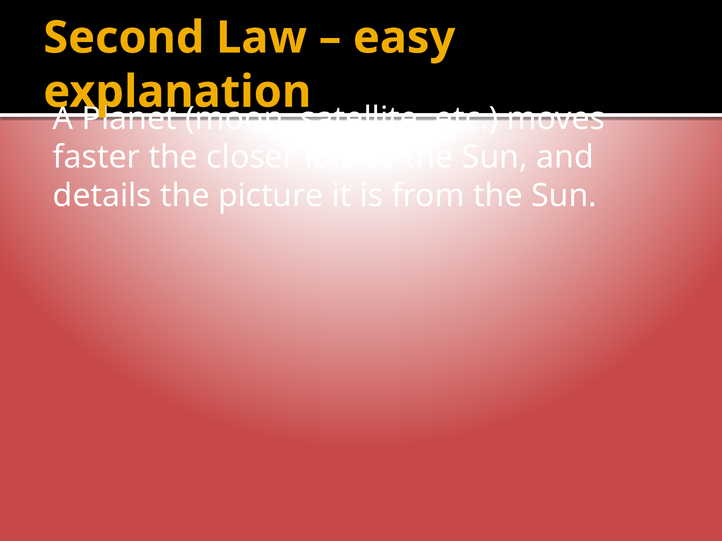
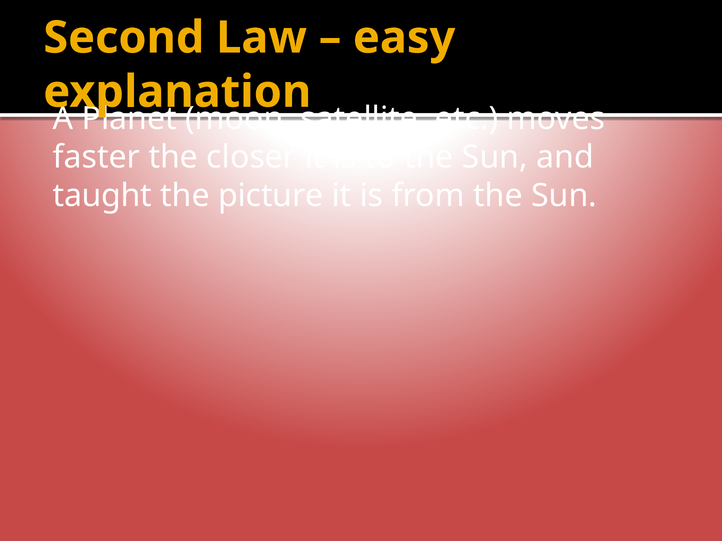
details: details -> taught
